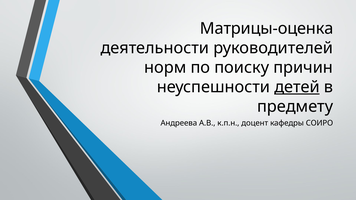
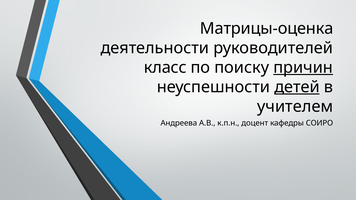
норм: норм -> класс
причин underline: none -> present
предмету: предмету -> учителем
